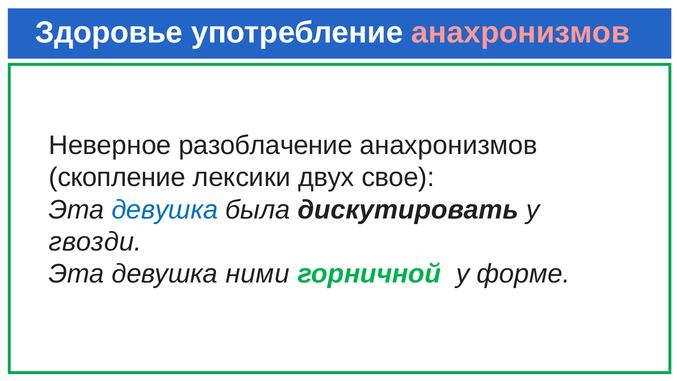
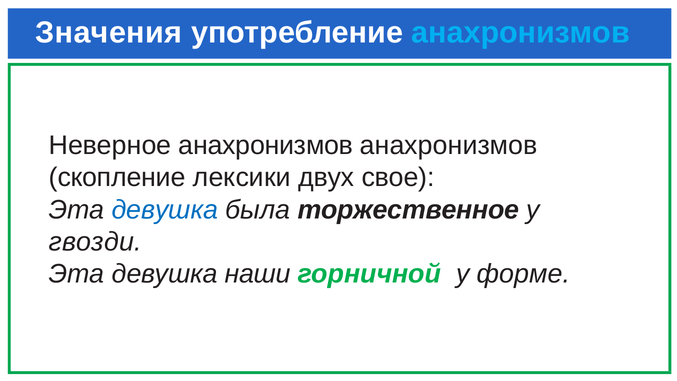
Здоровье: Здоровье -> Значения
анахронизмов at (521, 33) colour: pink -> light blue
Неверное разоблачение: разоблачение -> анахронизмов
дискутировать: дискутировать -> торжественное
ними: ними -> наши
